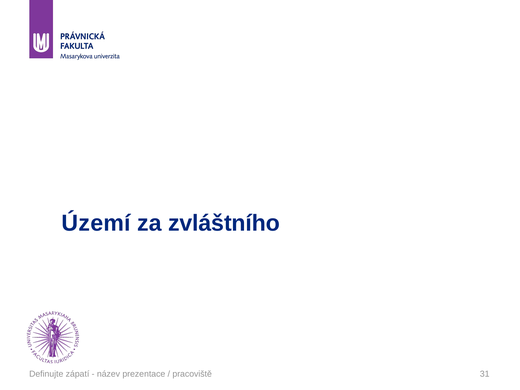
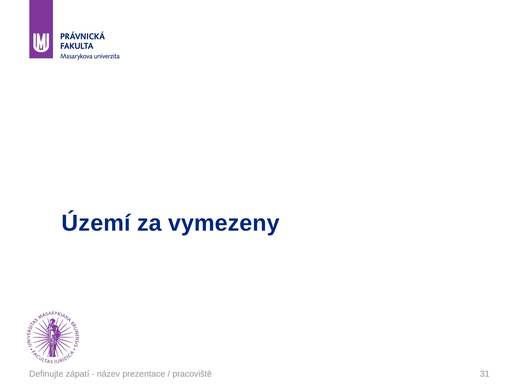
zvláštního: zvláštního -> vymezeny
